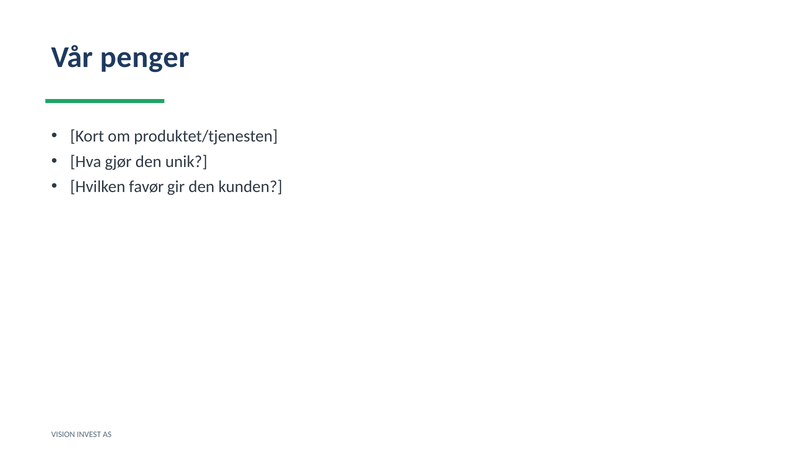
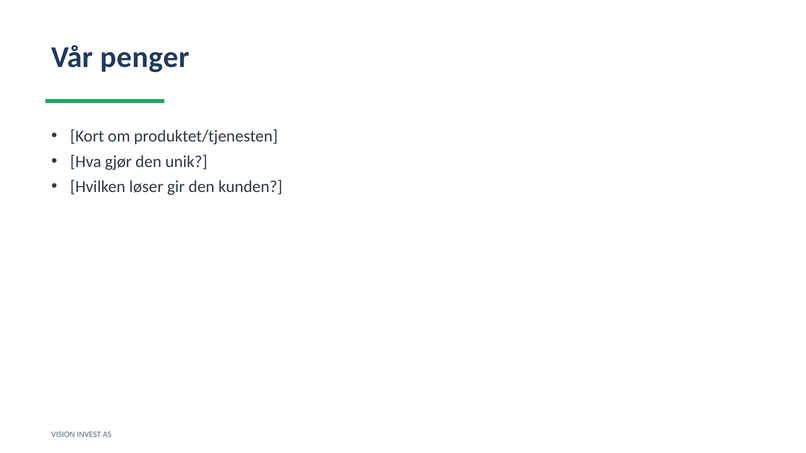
favør: favør -> løser
